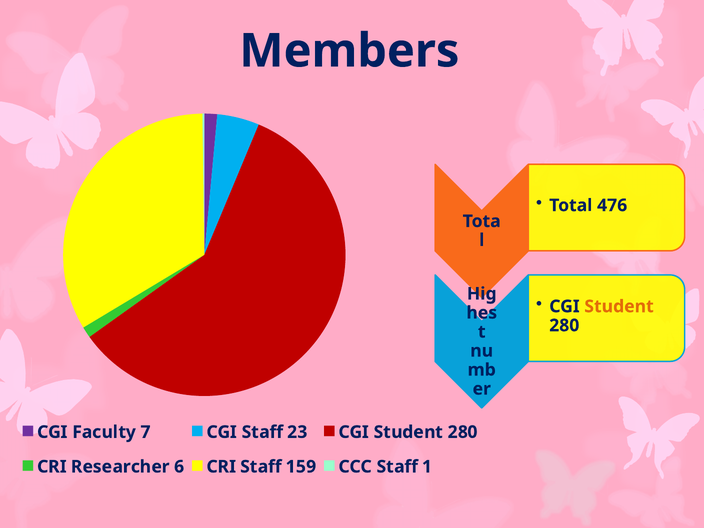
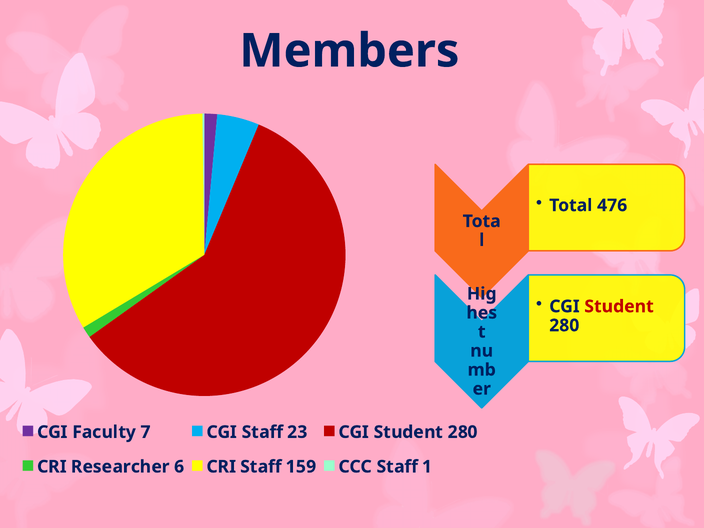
Student at (619, 306) colour: orange -> red
